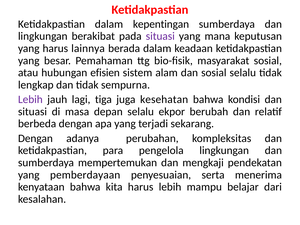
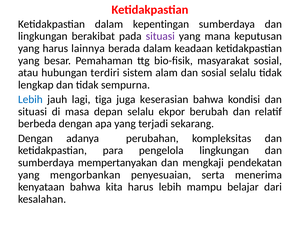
efisien: efisien -> terdiri
Lebih at (30, 99) colour: purple -> blue
kesehatan: kesehatan -> keserasian
mempertemukan: mempertemukan -> mempertanyakan
pemberdayaan: pemberdayaan -> mengorbankan
